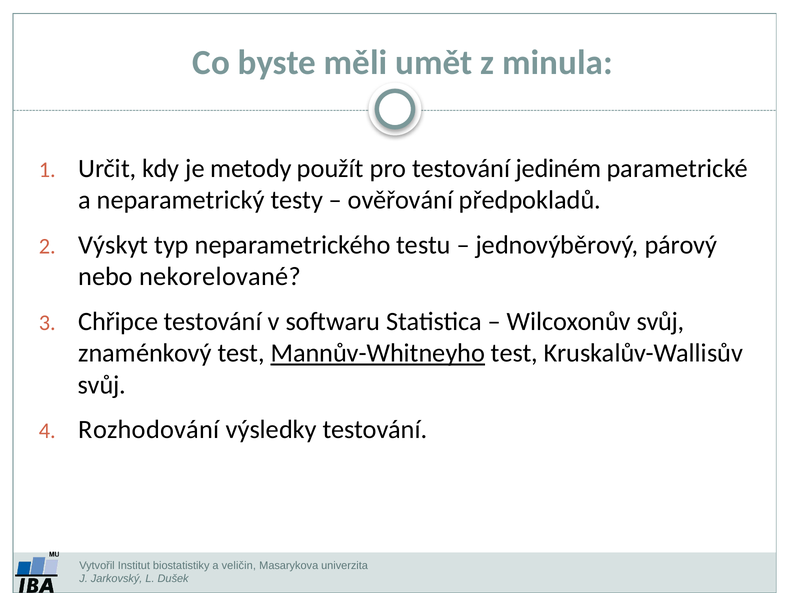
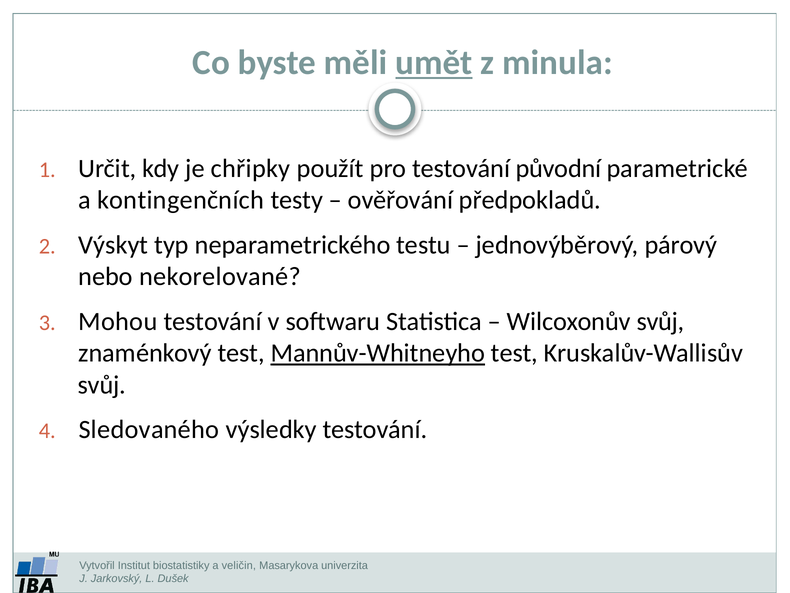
umět underline: none -> present
metody: metody -> chřipky
jediném: jediném -> původní
neparametrický: neparametrický -> kontingenčních
Chřipce: Chřipce -> Mohou
Rozhodování: Rozhodování -> Sledovaného
